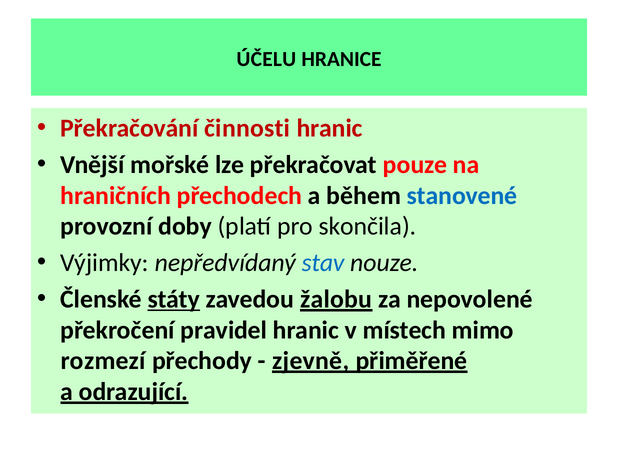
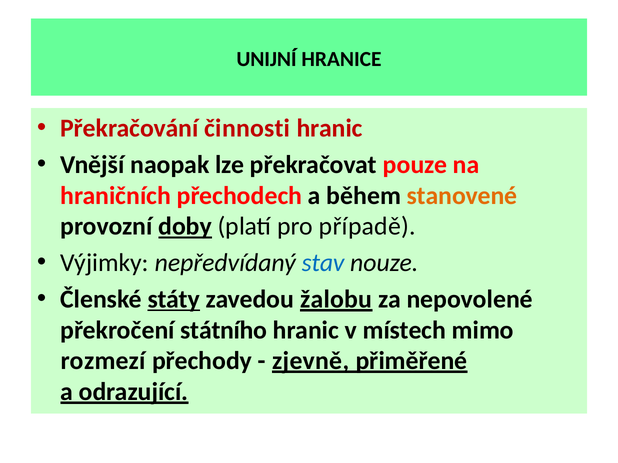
ÚČELU: ÚČELU -> UNIJNÍ
mořské: mořské -> naopak
stanovené colour: blue -> orange
doby underline: none -> present
skončila: skončila -> případě
pravidel: pravidel -> státního
